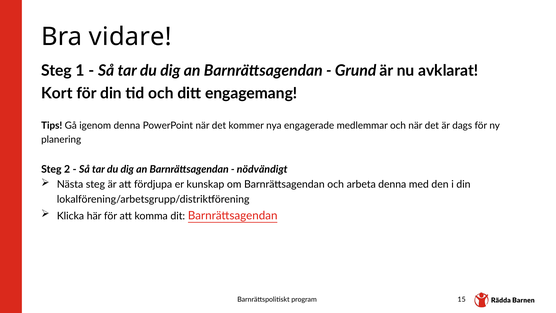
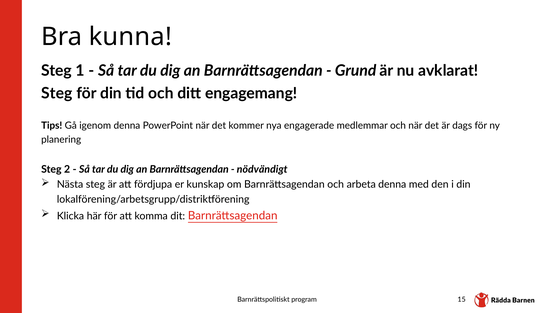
vidare: vidare -> kunna
Kort at (57, 93): Kort -> Steg
